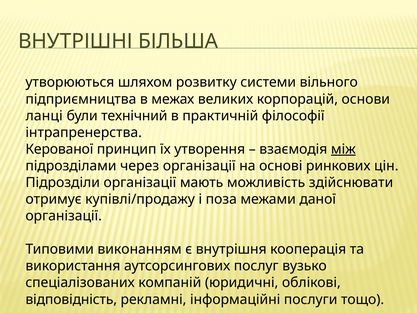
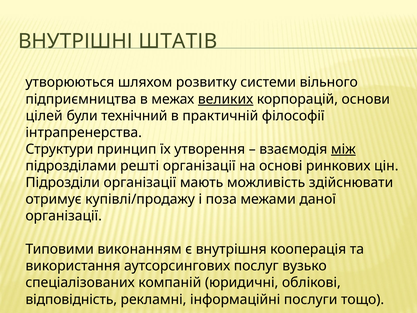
БІЛЬША: БІЛЬША -> ШТАТІВ
великих underline: none -> present
ланці: ланці -> цілей
Керованої: Керованої -> Структури
через: через -> решті
